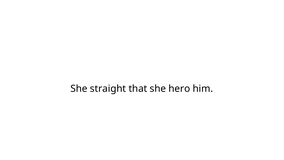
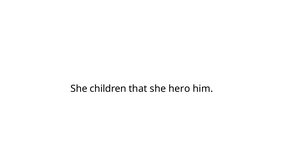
straight: straight -> children
